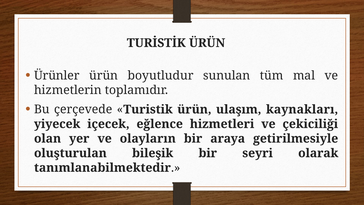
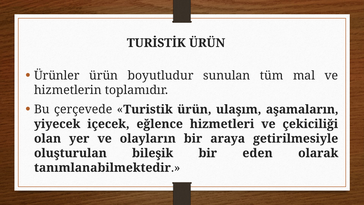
kaynakları: kaynakları -> aşamaların
seyri: seyri -> eden
